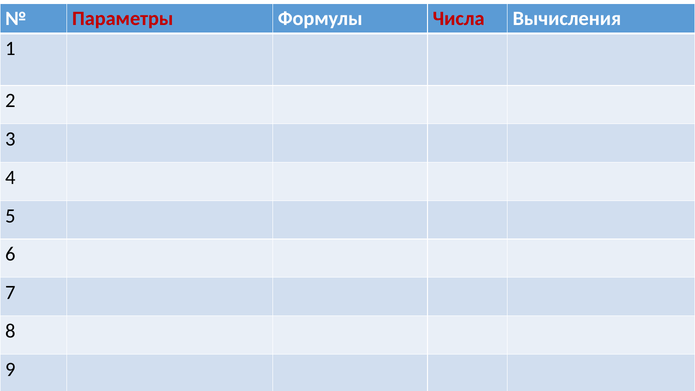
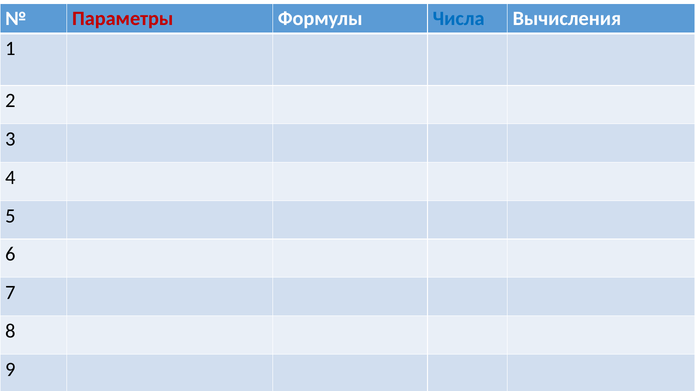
Числа colour: red -> blue
